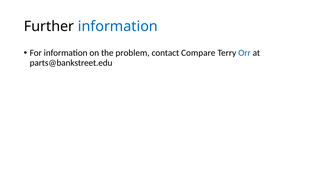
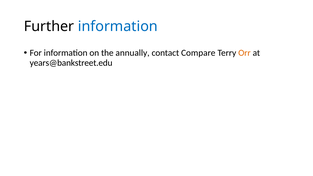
problem: problem -> annually
Orr colour: blue -> orange
parts@bankstreet.edu: parts@bankstreet.edu -> years@bankstreet.edu
